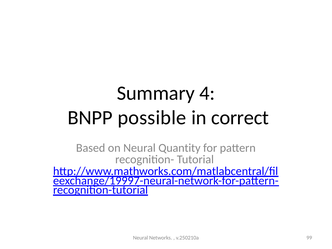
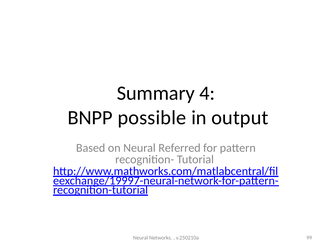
correct: correct -> output
Quantity: Quantity -> Referred
